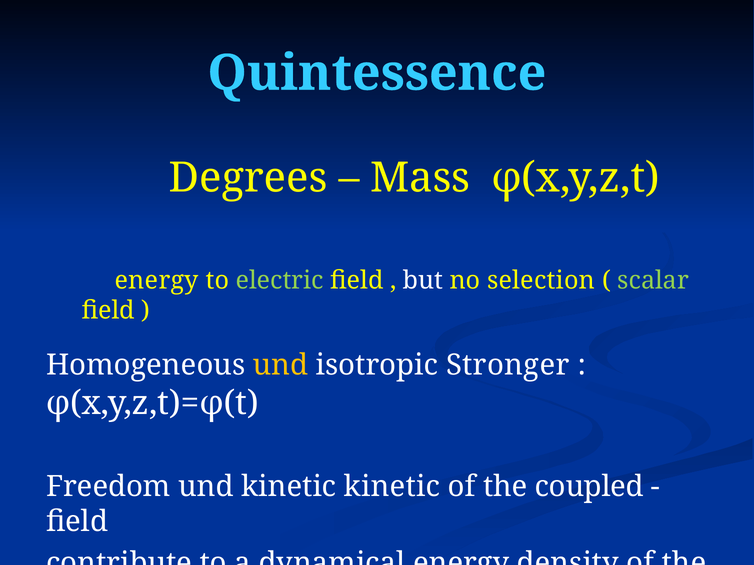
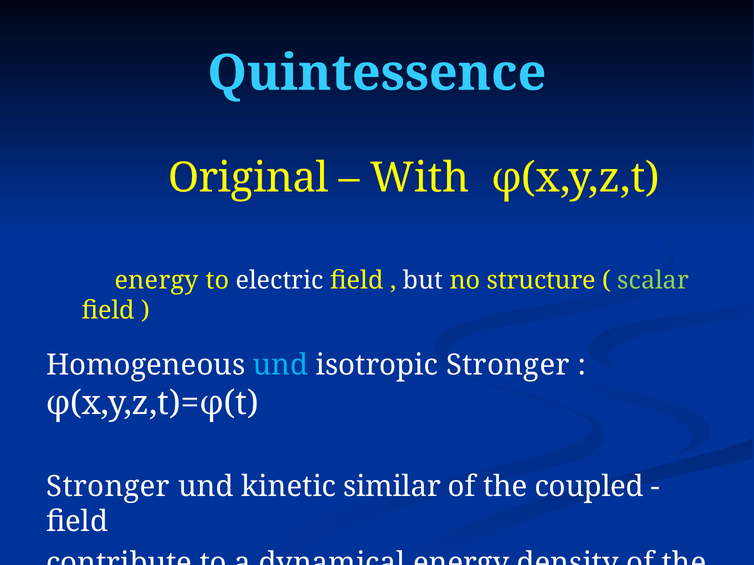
Degrees: Degrees -> Original
Mass: Mass -> With
electric colour: light green -> white
selection: selection -> structure
und at (281, 366) colour: yellow -> light blue
Freedom at (108, 487): Freedom -> Stronger
kinetic kinetic: kinetic -> similar
